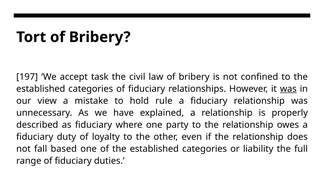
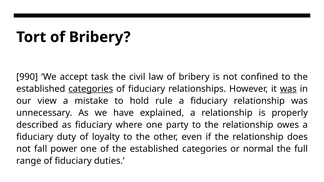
197: 197 -> 990
categories at (91, 89) underline: none -> present
based: based -> power
liability: liability -> normal
